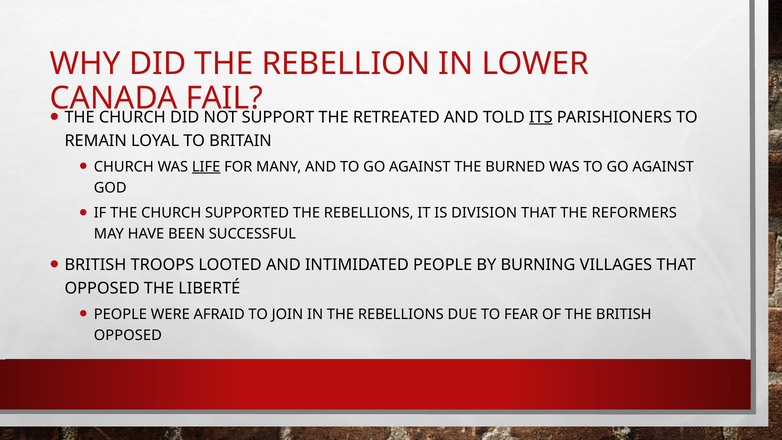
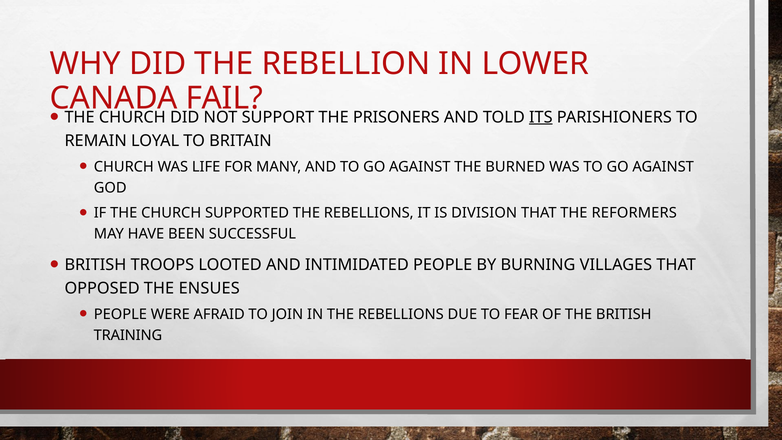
RETREATED: RETREATED -> PRISONERS
LIFE underline: present -> none
LIBERTÉ: LIBERTÉ -> ENSUES
OPPOSED at (128, 335): OPPOSED -> TRAINING
